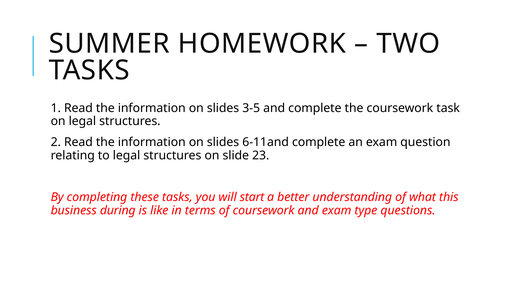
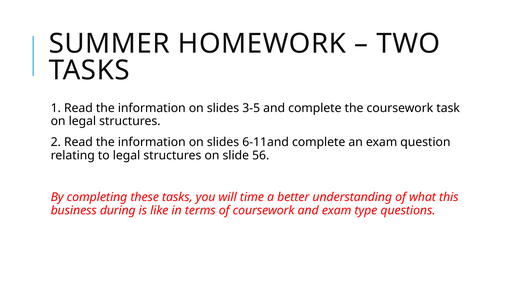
23: 23 -> 56
start: start -> time
